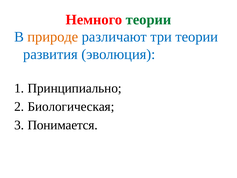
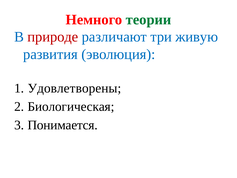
природе colour: orange -> red
три теории: теории -> живую
Принципиально: Принципиально -> Удовлетворены
